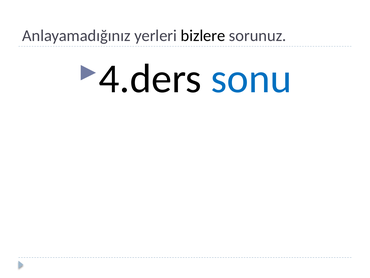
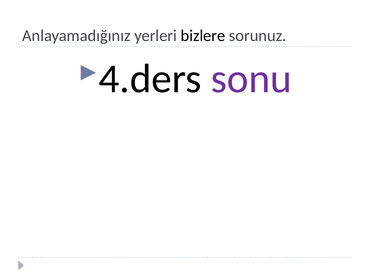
sonu colour: blue -> purple
